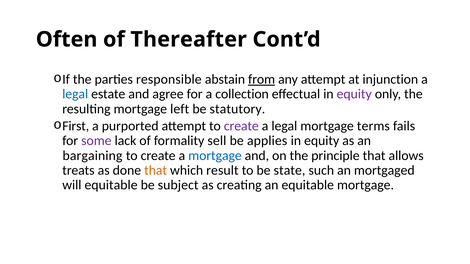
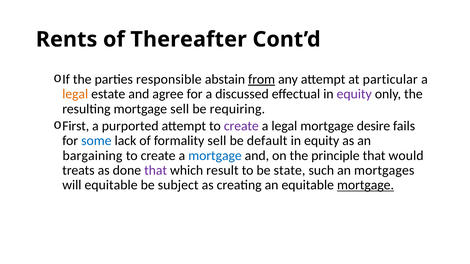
Often: Often -> Rents
injunction: injunction -> particular
legal at (75, 94) colour: blue -> orange
collection: collection -> discussed
mortgage left: left -> sell
statutory: statutory -> requiring
terms: terms -> desire
some colour: purple -> blue
applies: applies -> default
allows: allows -> would
that at (156, 171) colour: orange -> purple
mortgaged: mortgaged -> mortgages
mortgage at (366, 185) underline: none -> present
